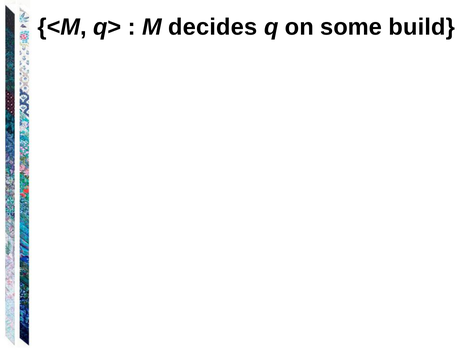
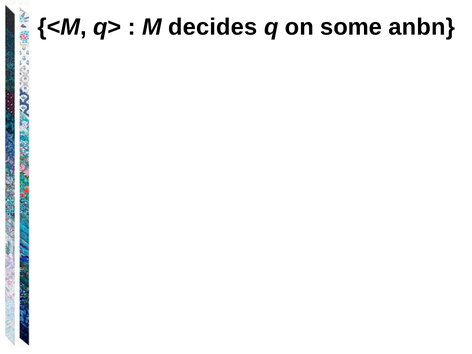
build: build -> anbn
